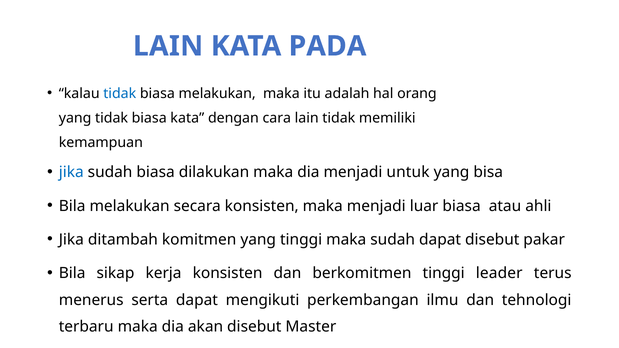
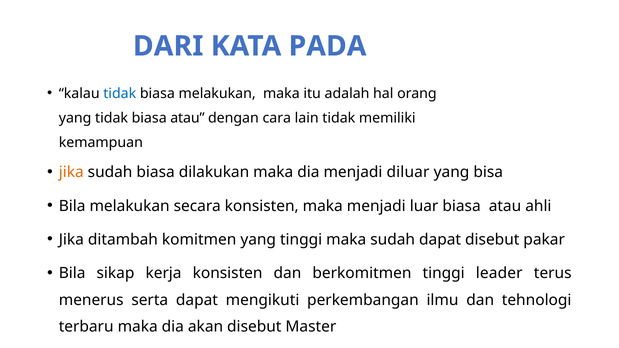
LAIN at (168, 46): LAIN -> DARI
tidak biasa kata: kata -> atau
jika at (71, 172) colour: blue -> orange
untuk: untuk -> diluar
